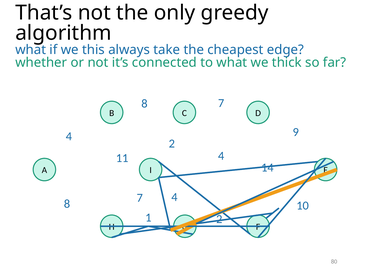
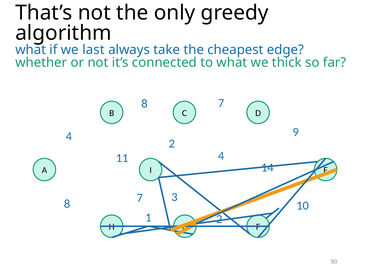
this: this -> last
7 4: 4 -> 3
